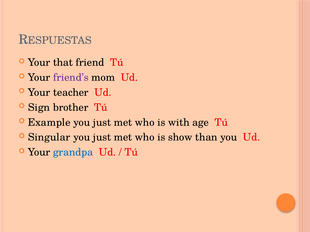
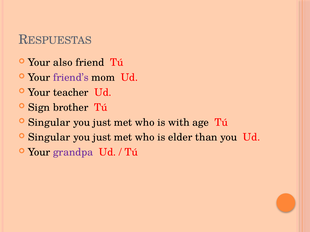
that: that -> also
Example at (49, 123): Example -> Singular
show: show -> elder
grandpa colour: blue -> purple
